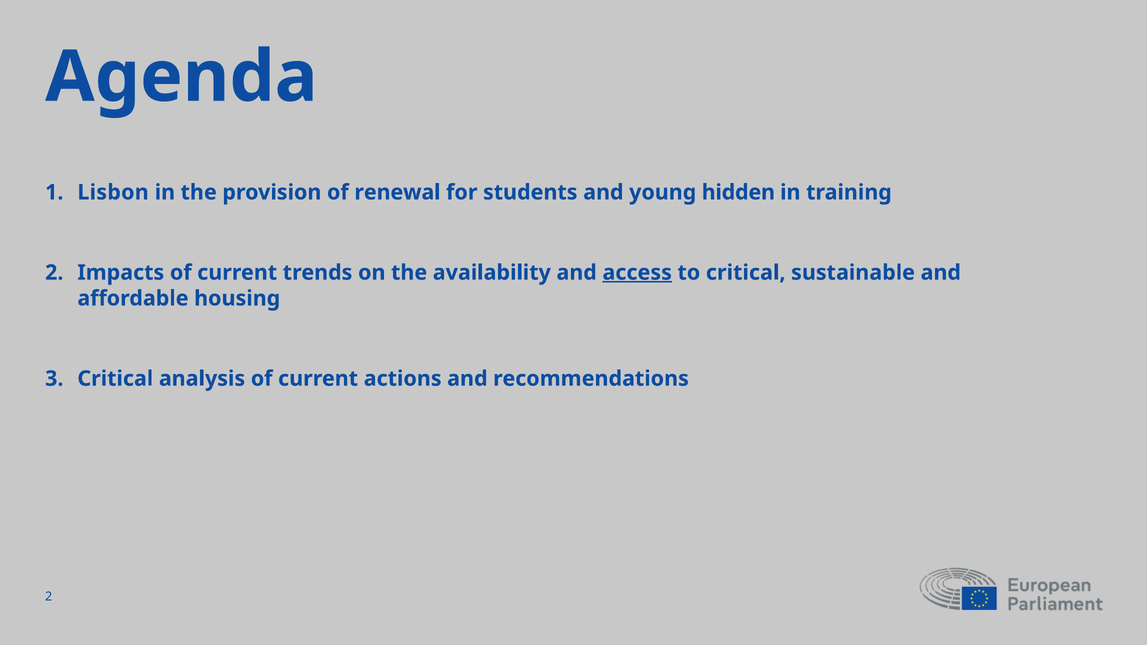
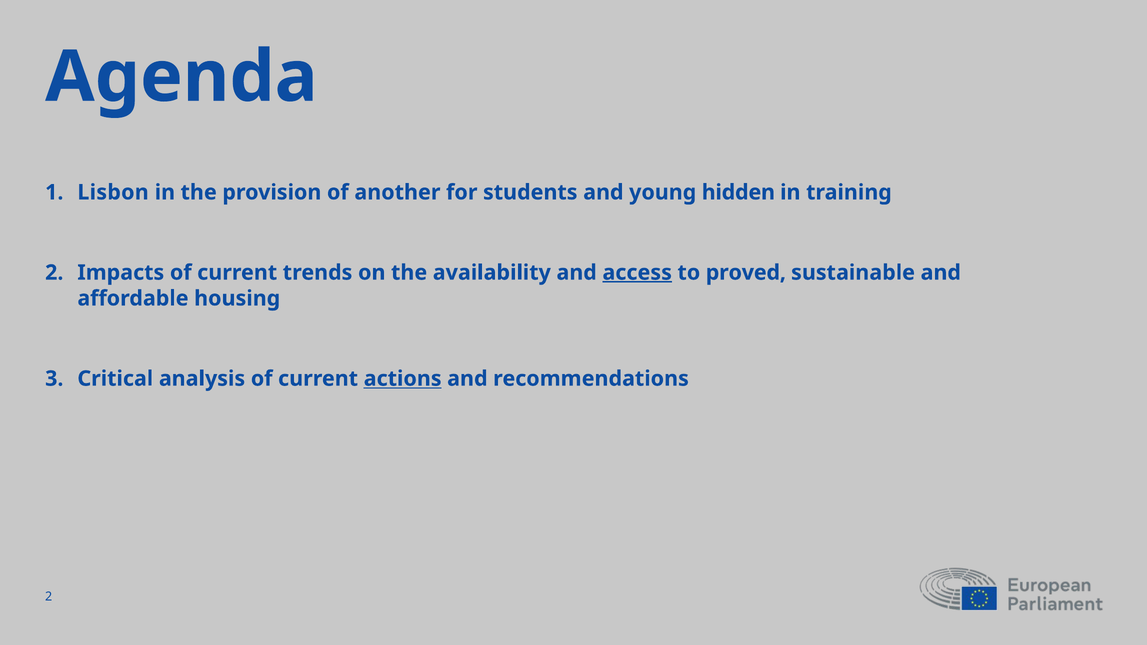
renewal: renewal -> another
to critical: critical -> proved
actions underline: none -> present
